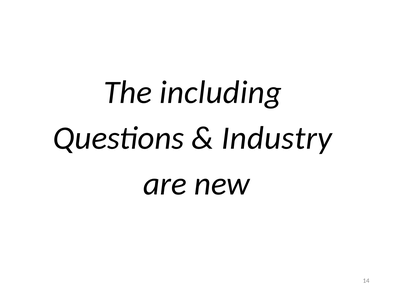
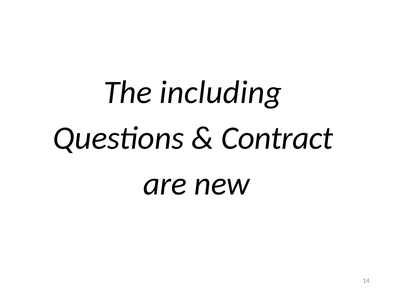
Industry: Industry -> Contract
